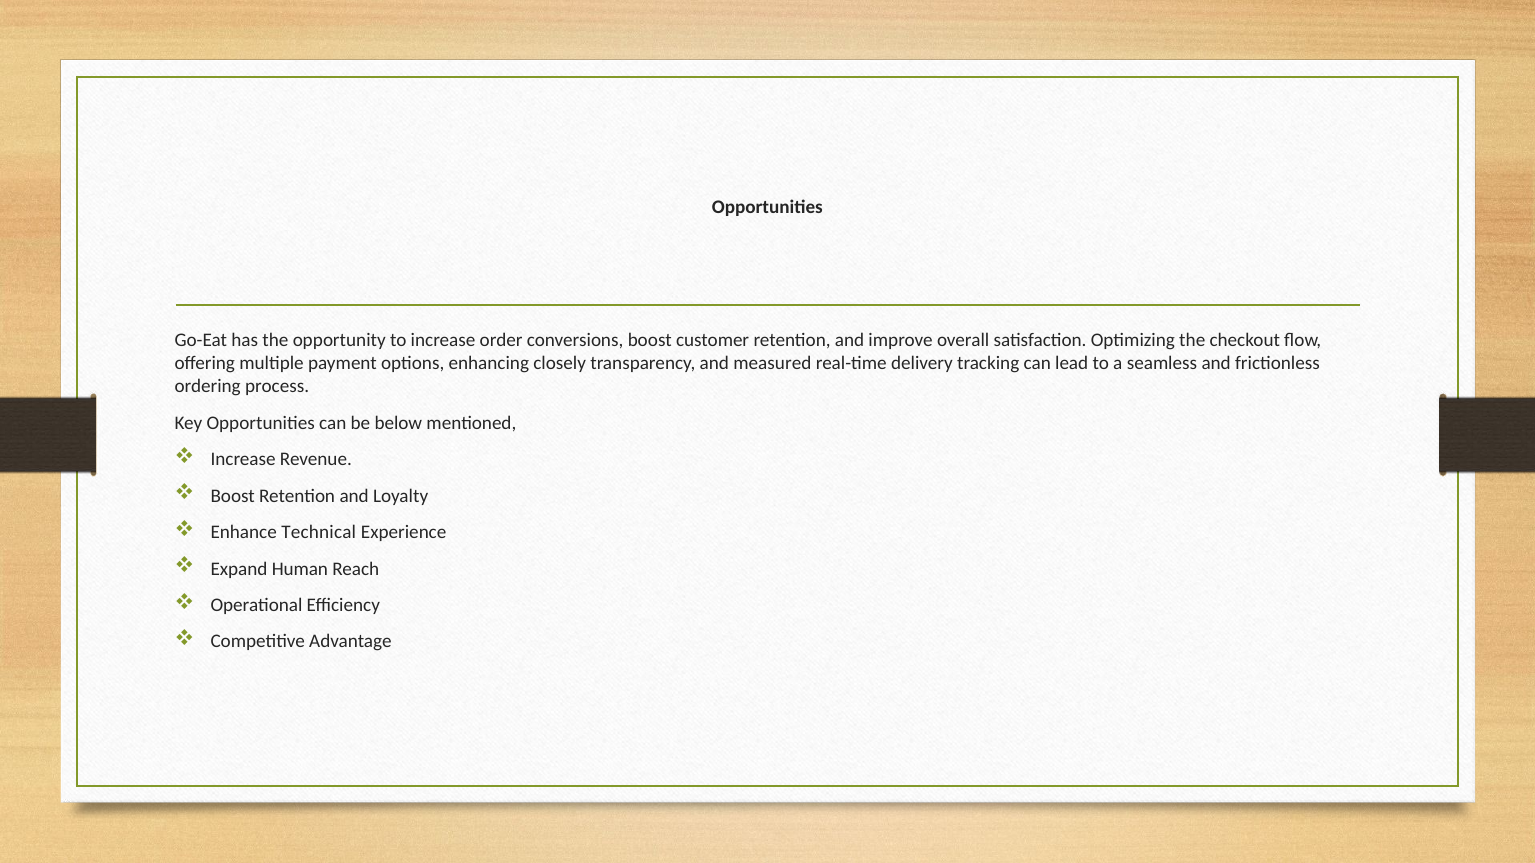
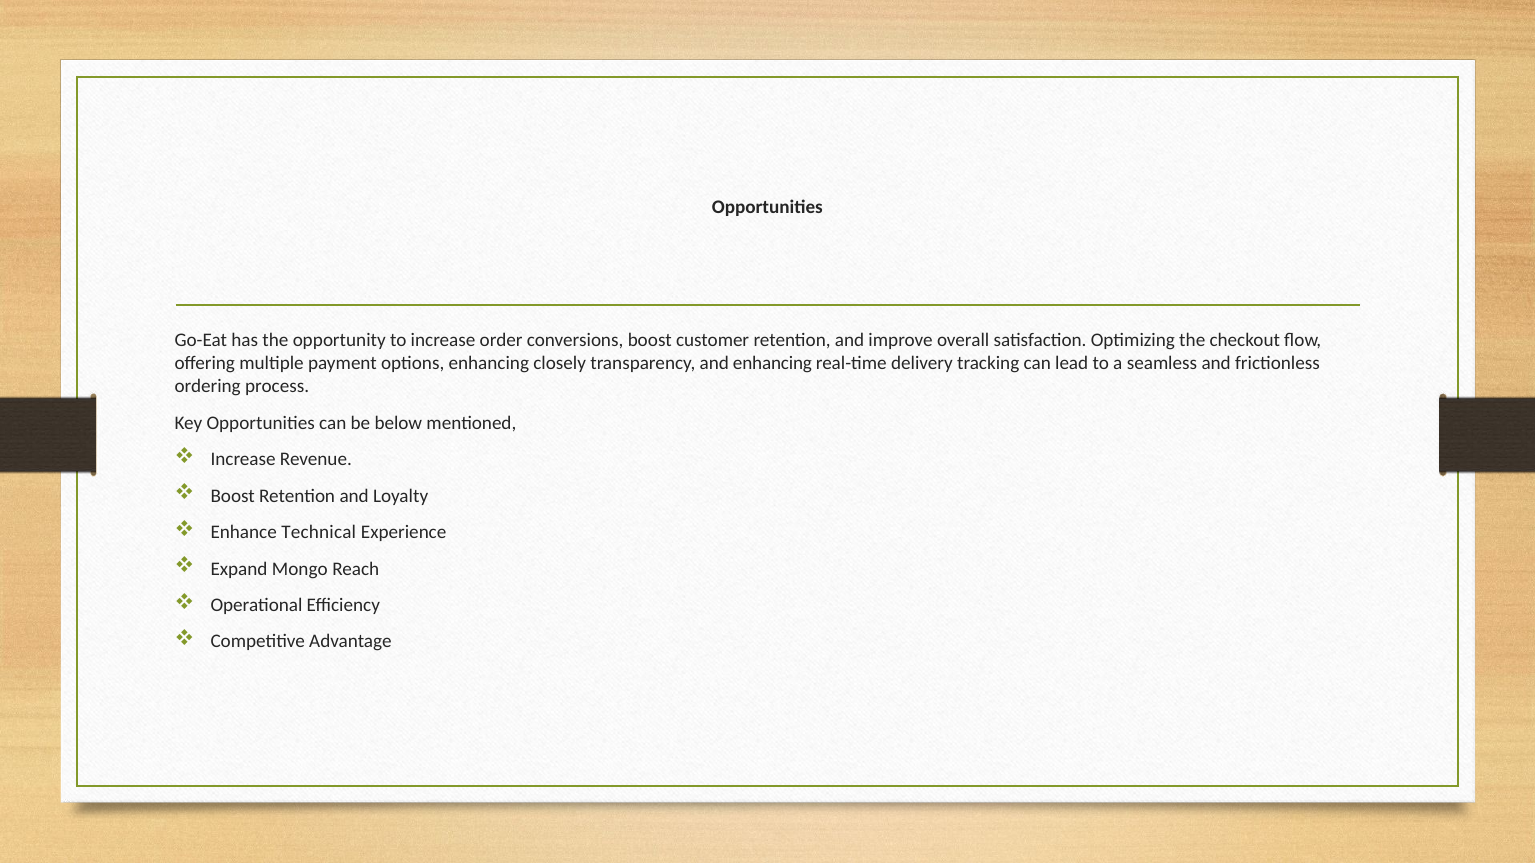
and measured: measured -> enhancing
Human: Human -> Mongo
